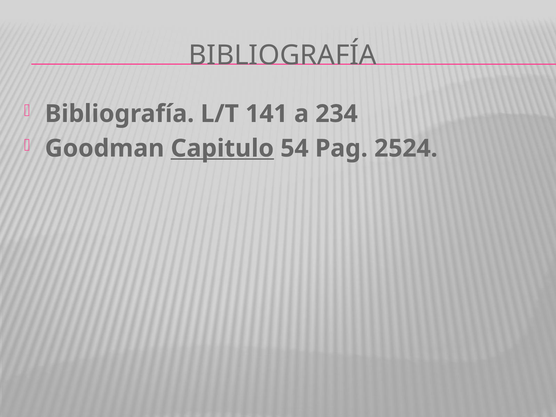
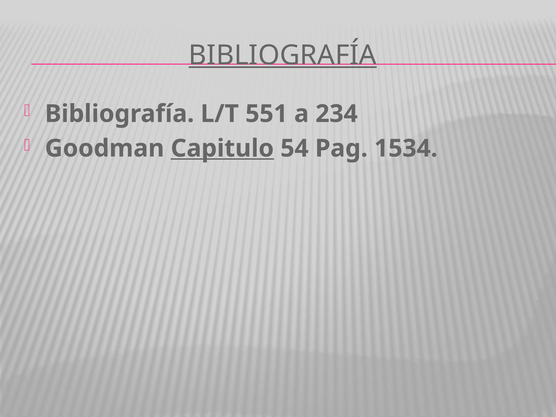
BIBLIOGRAFÍA at (283, 55) underline: none -> present
141: 141 -> 551
2524: 2524 -> 1534
